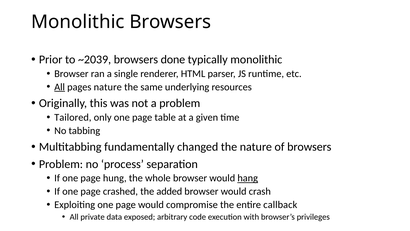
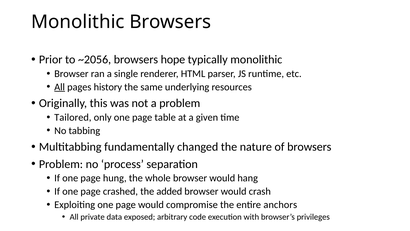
~2039: ~2039 -> ~2056
done: done -> hope
pages nature: nature -> history
hang underline: present -> none
callback: callback -> anchors
